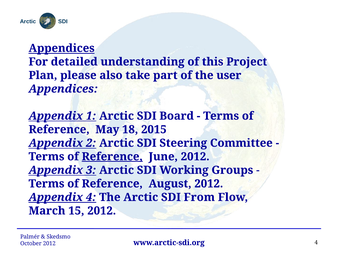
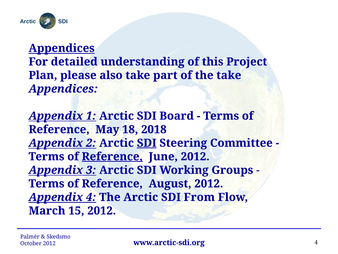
the user: user -> take
2015: 2015 -> 2018
SDI at (147, 143) underline: none -> present
